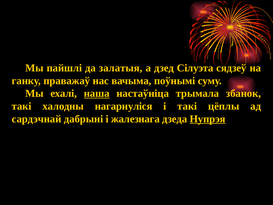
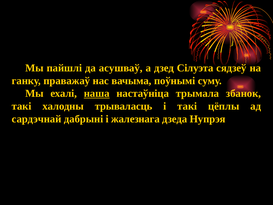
залатыя: залатыя -> асушваў
нагарнуліся: нагарнуліся -> трываласць
Нупрэя underline: present -> none
